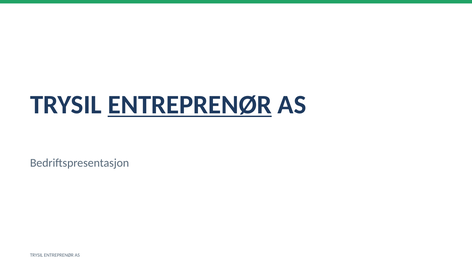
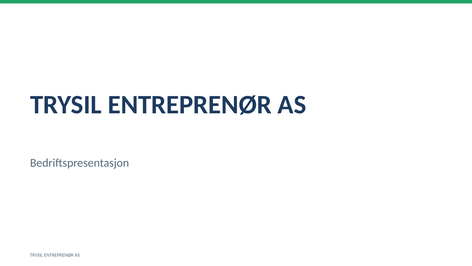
ENTREPRENØR at (190, 105) underline: present -> none
